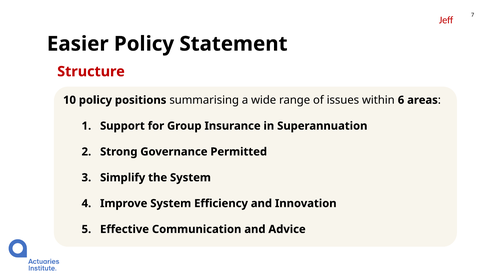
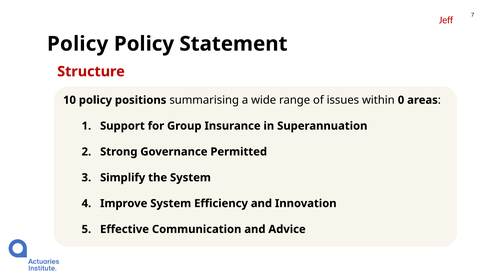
Easier at (78, 44): Easier -> Policy
6: 6 -> 0
